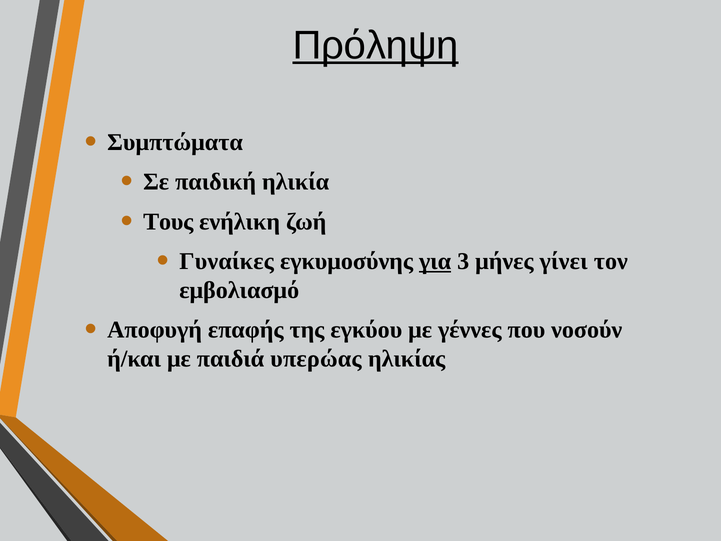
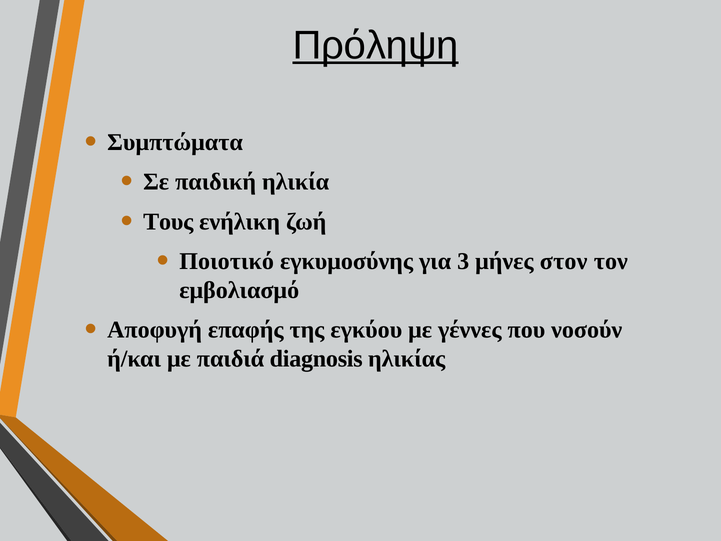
Γυναίκες: Γυναίκες -> Ποιοτικό
για underline: present -> none
γίνει: γίνει -> στον
υπερώας: υπερώας -> diagnosis
